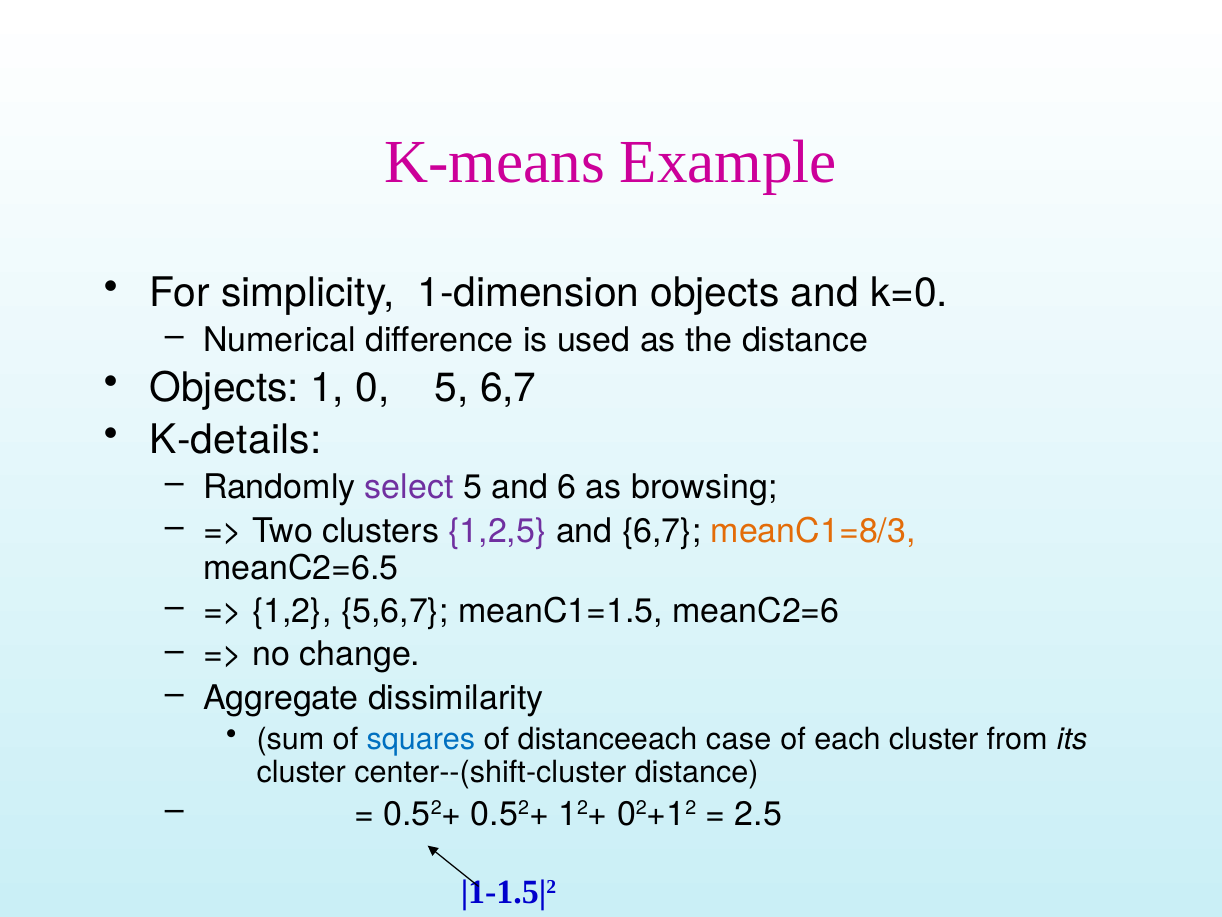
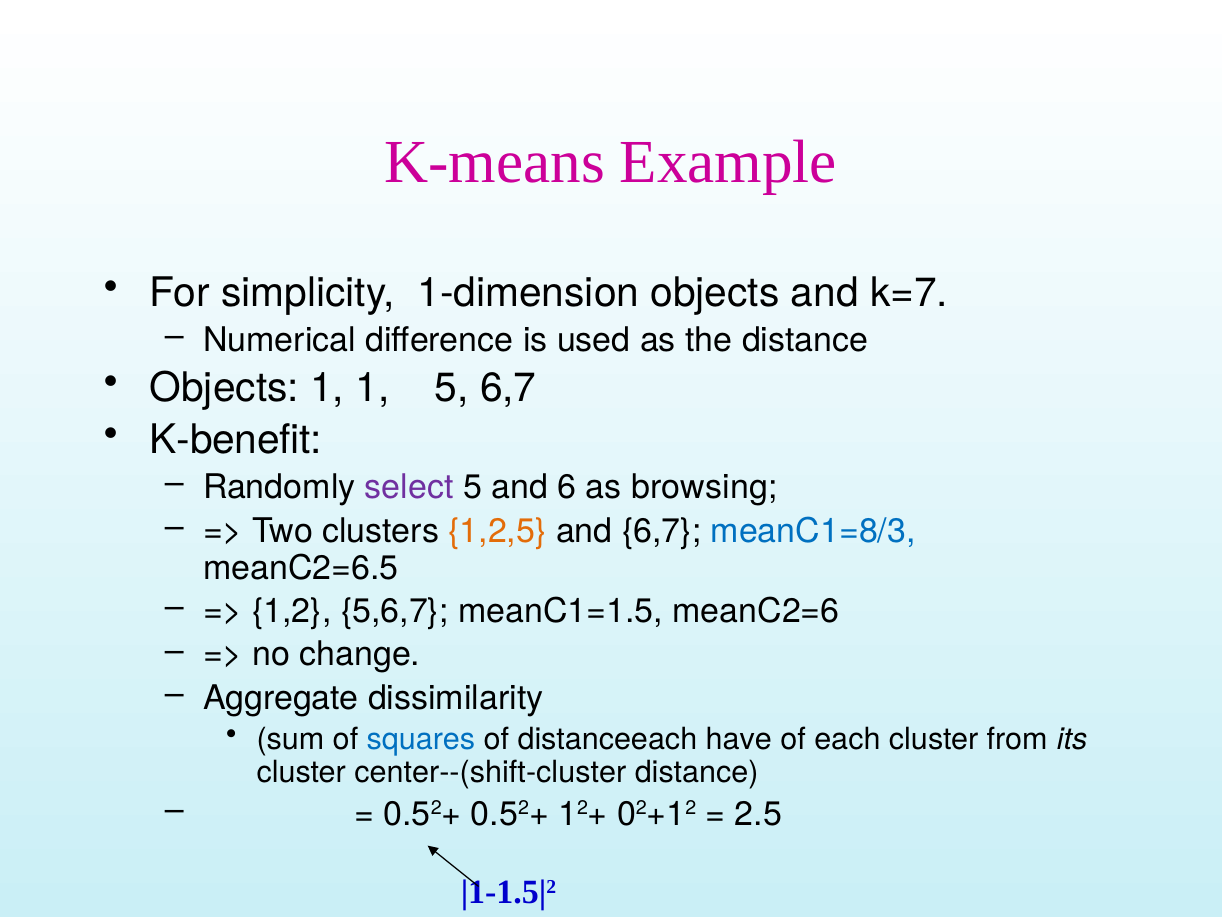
k=0: k=0 -> k=7
1 0: 0 -> 1
K-details: K-details -> K-benefit
1,2,5 colour: purple -> orange
meanC1=8/3 colour: orange -> blue
case: case -> have
